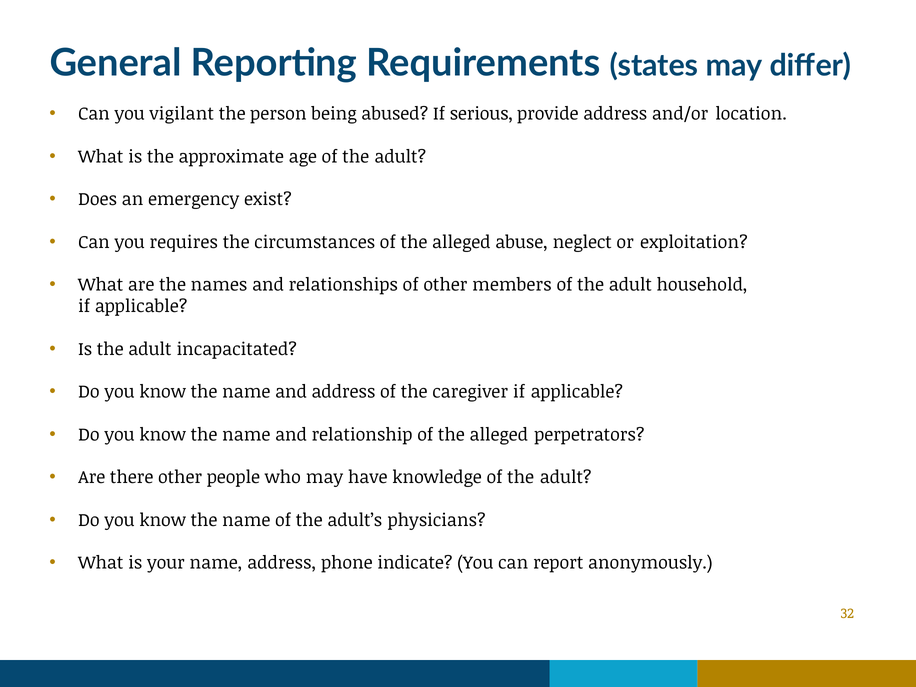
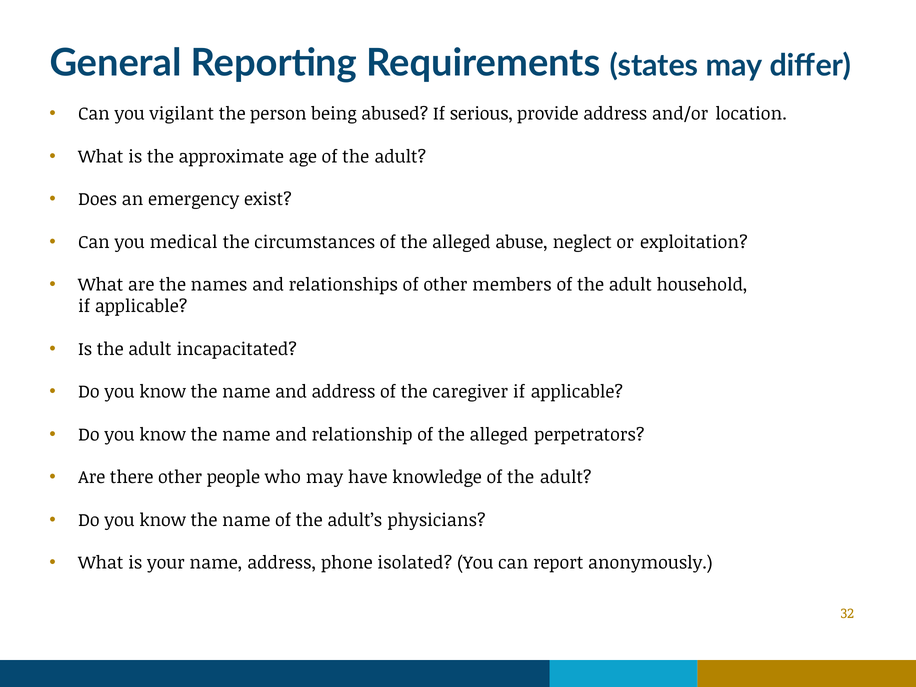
requires: requires -> medical
indicate: indicate -> isolated
